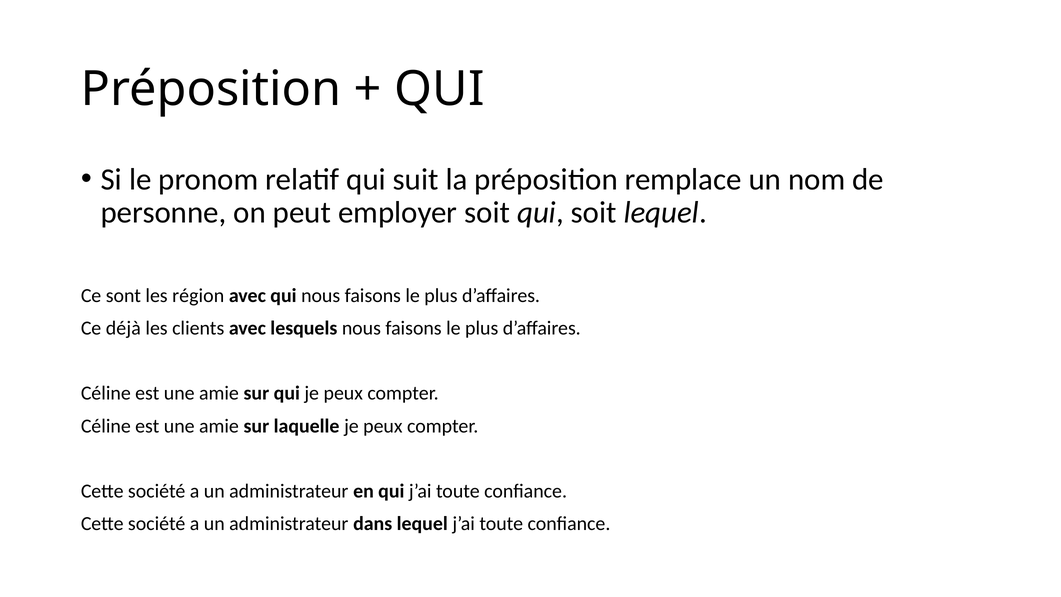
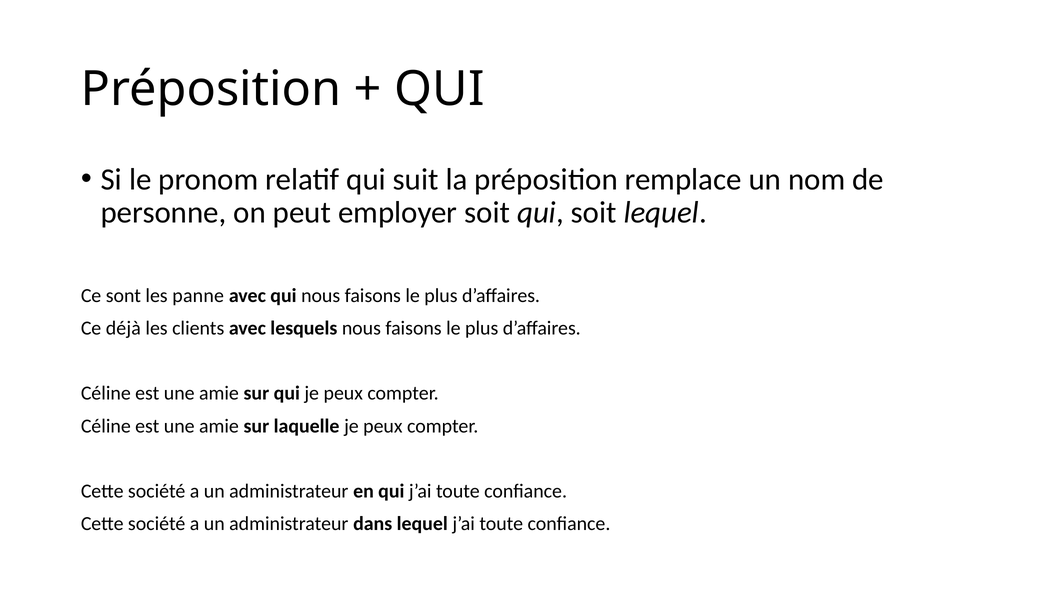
région: région -> panne
